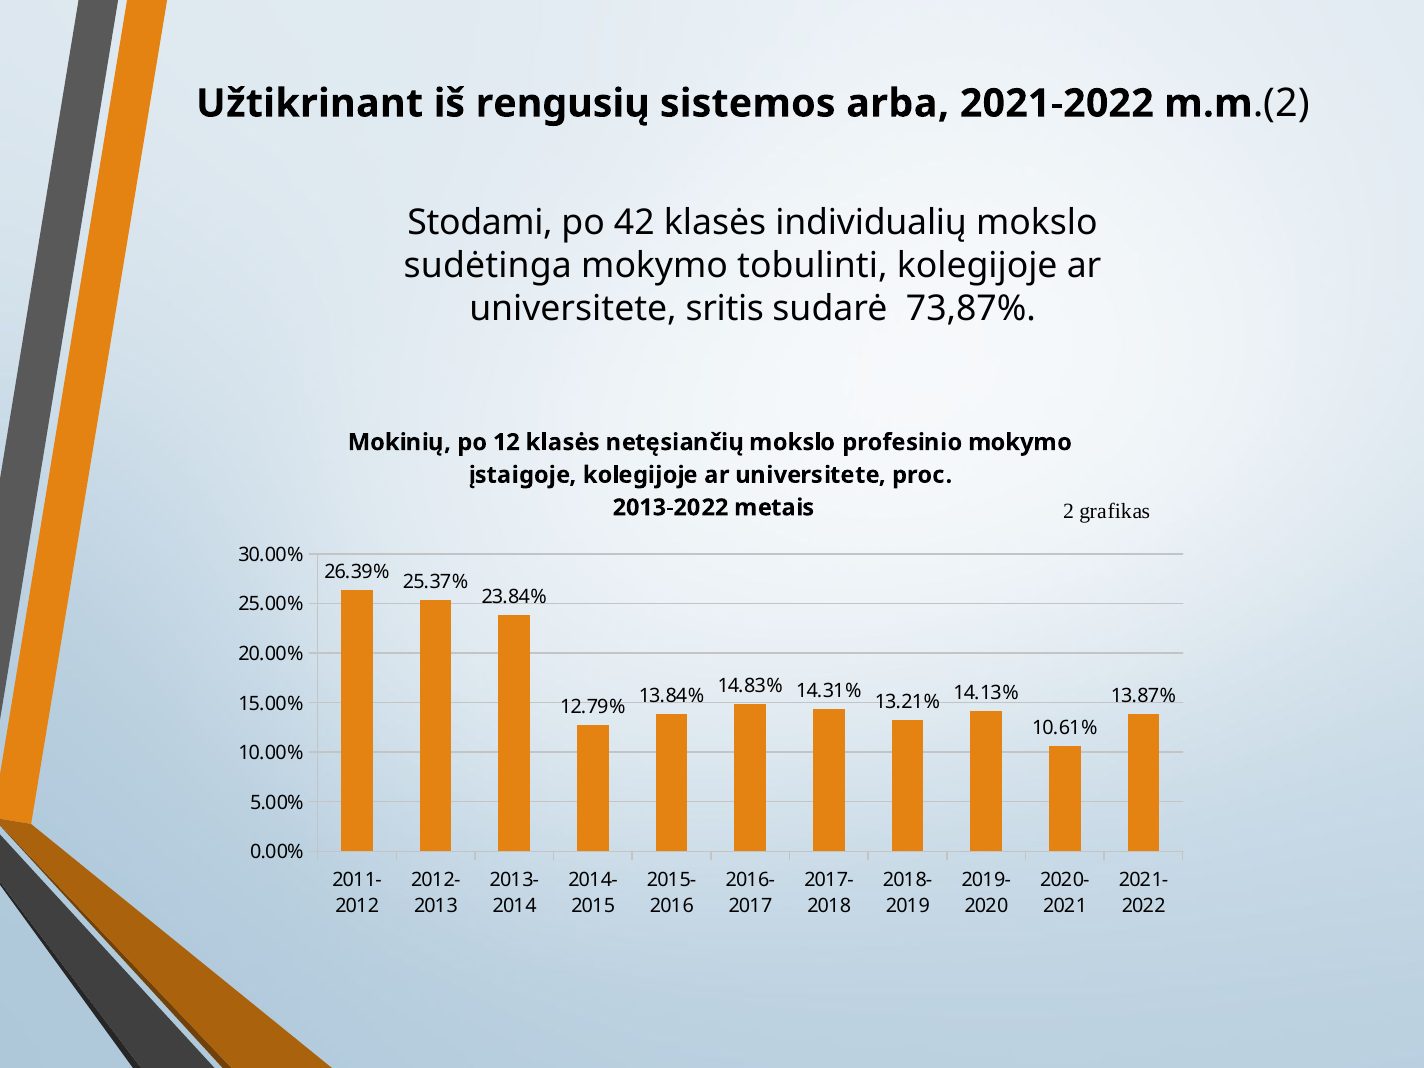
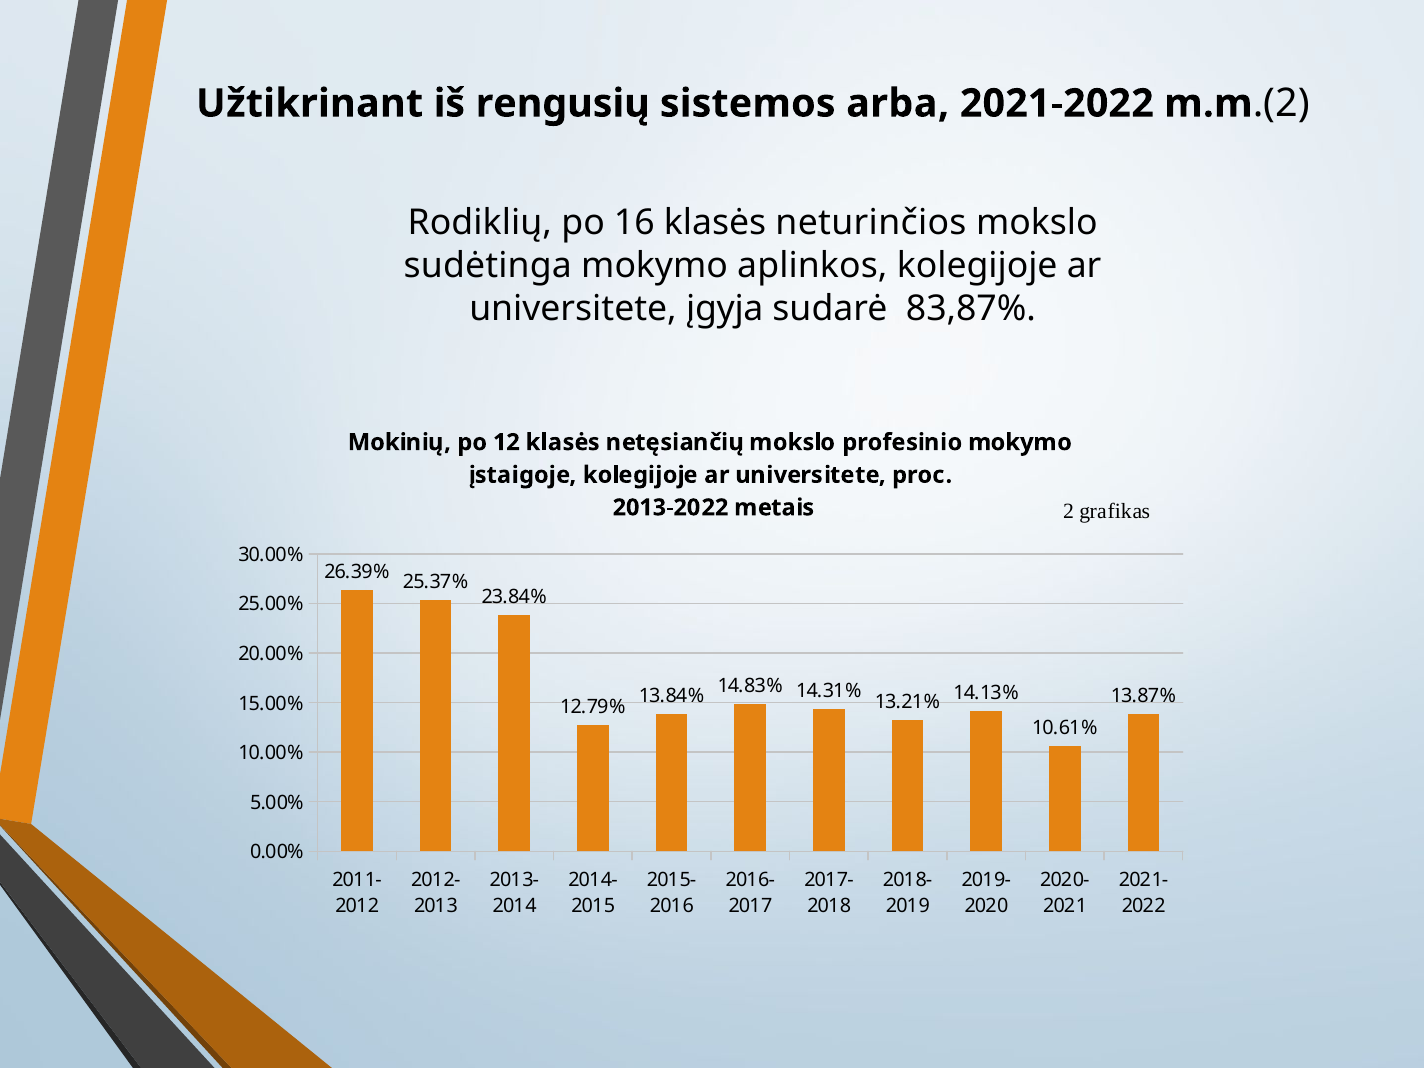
Stodami: Stodami -> Rodiklių
42: 42 -> 16
individualių: individualių -> neturinčios
tobulinti: tobulinti -> aplinkos
sritis: sritis -> įgyja
73,87%: 73,87% -> 83,87%
